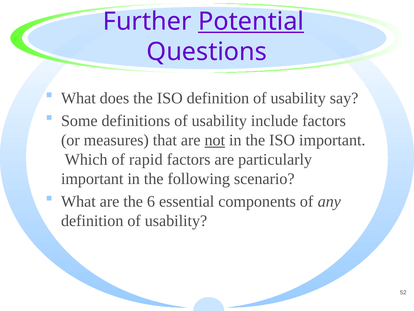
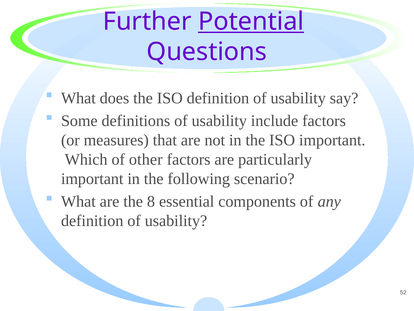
not underline: present -> none
rapid: rapid -> other
6: 6 -> 8
